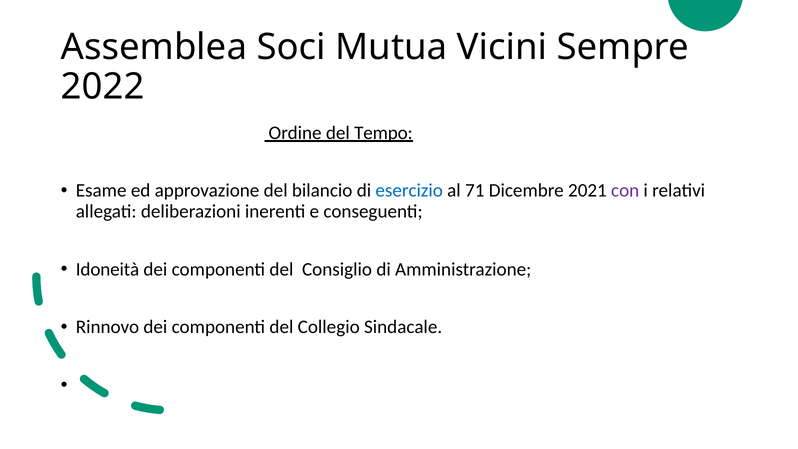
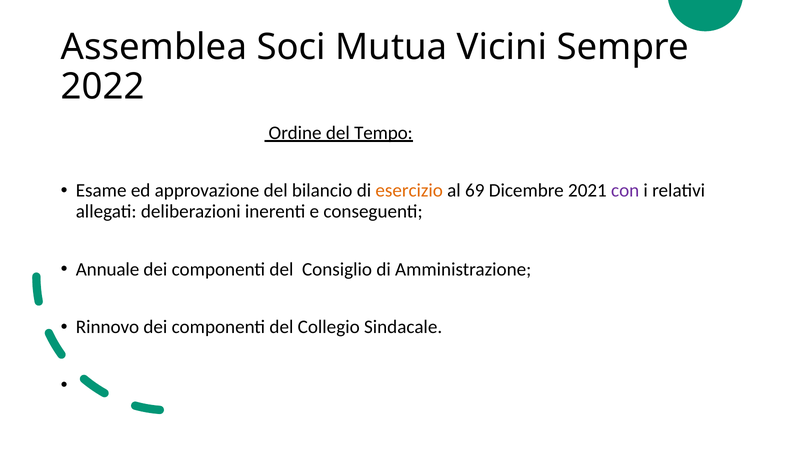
esercizio colour: blue -> orange
71: 71 -> 69
Idoneità: Idoneità -> Annuale
